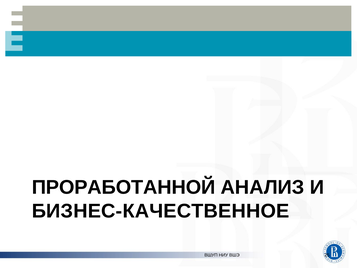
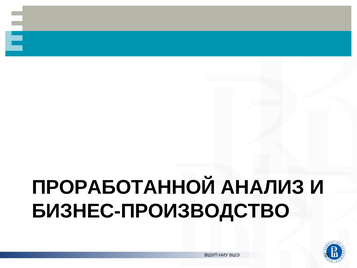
БИЗНЕС-КАЧЕСТВЕННОЕ: БИЗНЕС-КАЧЕСТВЕННОЕ -> БИЗНЕС-ПРОИЗВОДСТВО
